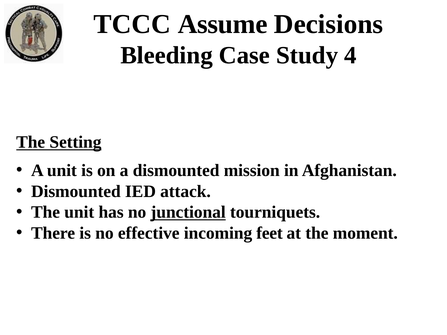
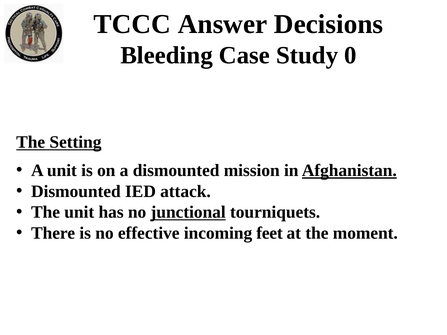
Assume: Assume -> Answer
4: 4 -> 0
Afghanistan underline: none -> present
